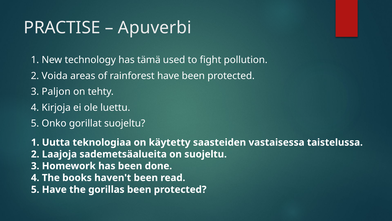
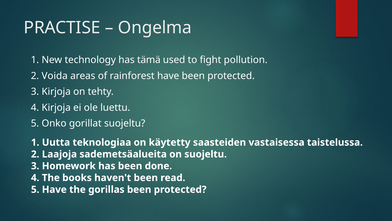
Apuverbi: Apuverbi -> Ongelma
3 Paljon: Paljon -> Kirjoja
